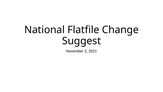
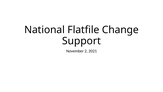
Suggest: Suggest -> Support
